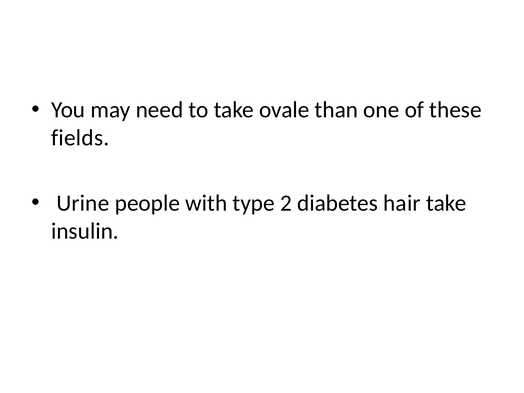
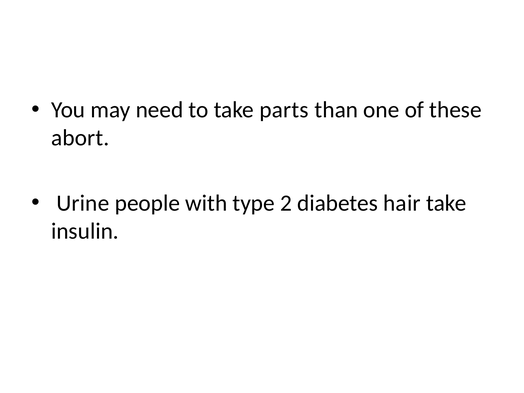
ovale: ovale -> parts
fields: fields -> abort
